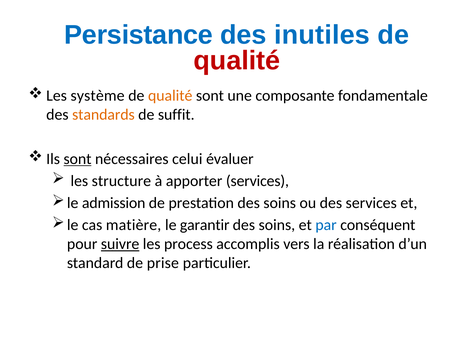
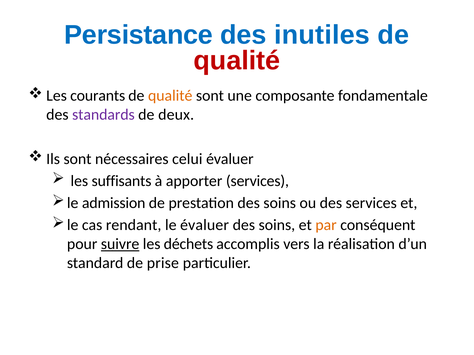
système: système -> courants
standards colour: orange -> purple
suffit: suffit -> deux
sont at (78, 159) underline: present -> none
structure: structure -> suffisants
matière: matière -> rendant
le garantir: garantir -> évaluer
par colour: blue -> orange
process: process -> déchets
